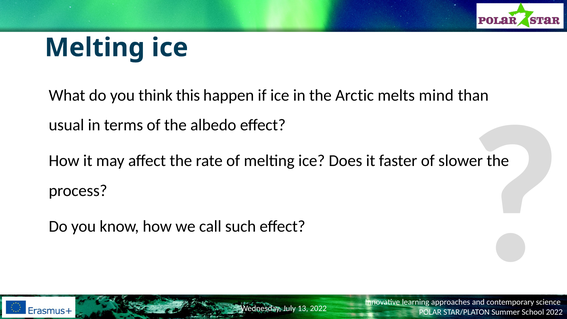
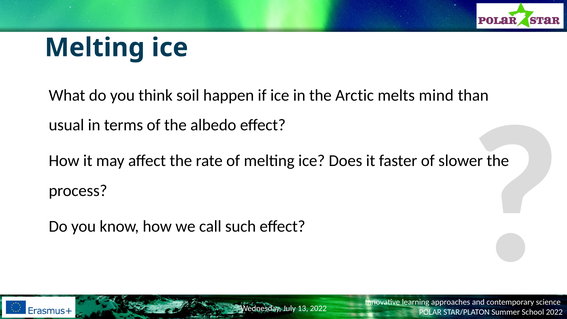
this: this -> soil
